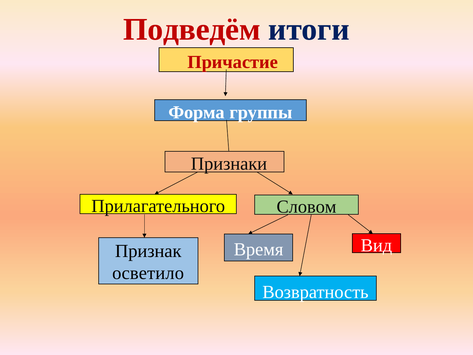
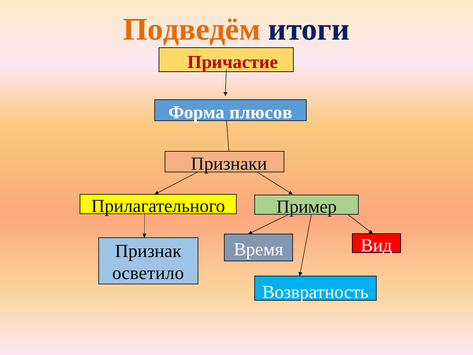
Подведём colour: red -> orange
группы: группы -> плюсов
Словом: Словом -> Пример
